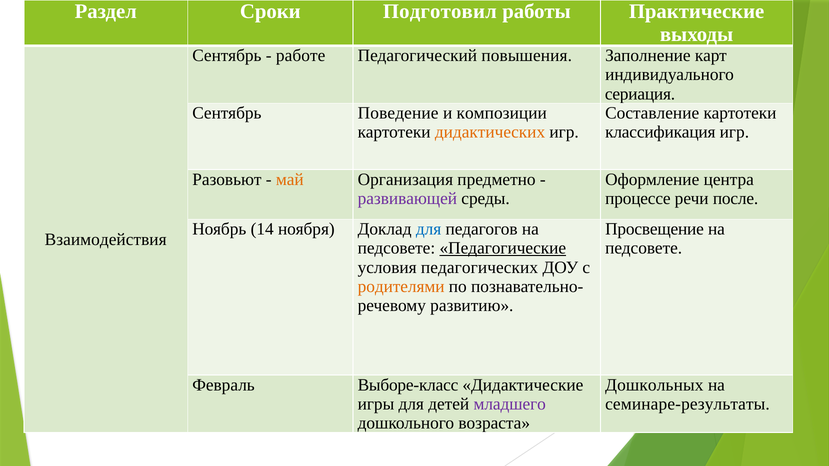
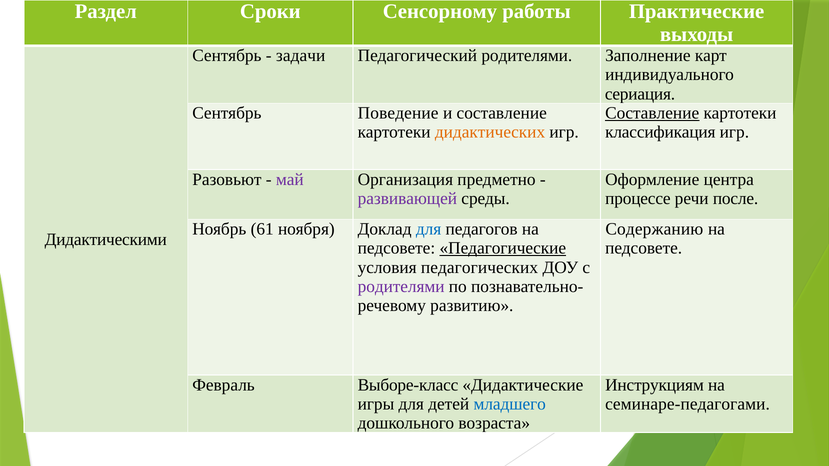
Подготовил: Подготовил -> Сенсорному
работе: работе -> задачи
Педагогический повышения: повышения -> родителями
и композиции: композиции -> составление
Составление at (652, 113) underline: none -> present
май colour: orange -> purple
14: 14 -> 61
Просвещение: Просвещение -> Содержанию
Взаимодействия: Взаимодействия -> Дидактическими
родителями at (401, 287) colour: orange -> purple
Дошкольных: Дошкольных -> Инструкциям
младшего colour: purple -> blue
семинаре-результаты: семинаре-результаты -> семинаре-педагогами
